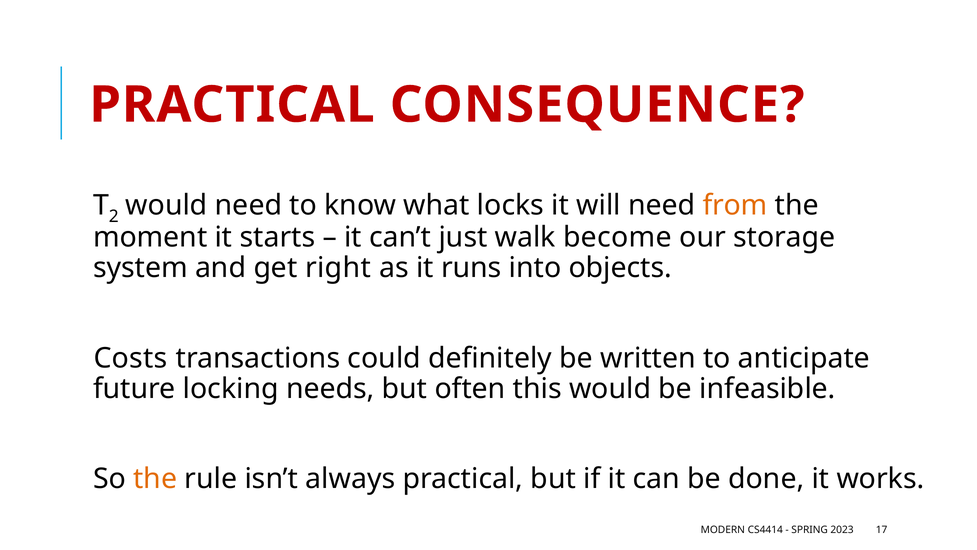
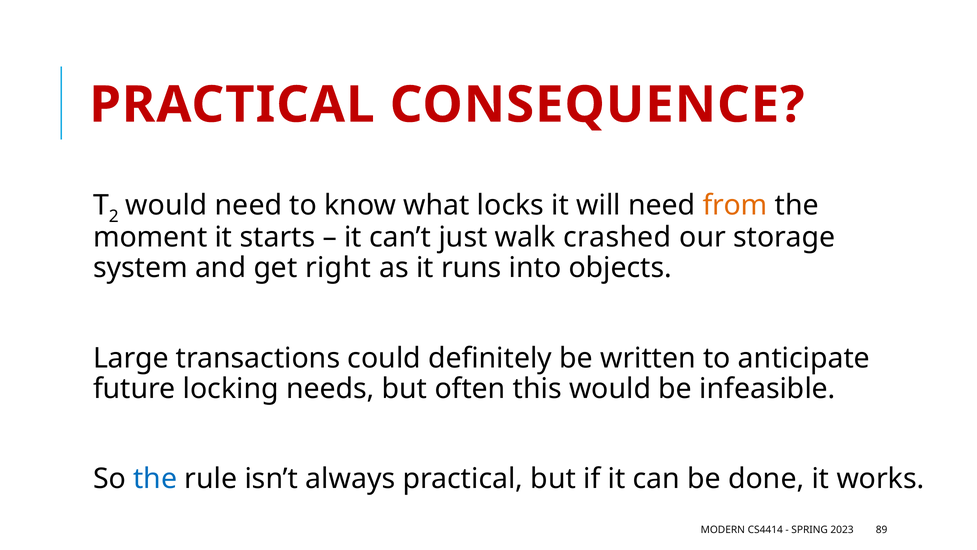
become: become -> crashed
Costs: Costs -> Large
the at (155, 479) colour: orange -> blue
17: 17 -> 89
